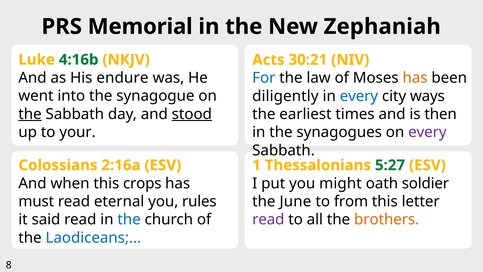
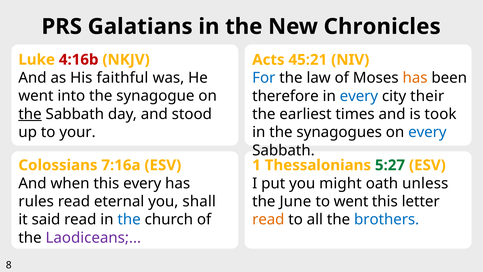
Memorial: Memorial -> Galatians
Zephaniah: Zephaniah -> Chronicles
4:16b colour: green -> red
30:21: 30:21 -> 45:21
endure: endure -> faithful
diligently: diligently -> therefore
ways: ways -> their
stood underline: present -> none
then: then -> took
every at (427, 132) colour: purple -> blue
2:16a: 2:16a -> 7:16a
this crops: crops -> every
soldier: soldier -> unless
must: must -> rules
rules: rules -> shall
to from: from -> went
read at (268, 219) colour: purple -> orange
brothers colour: orange -> blue
Laodiceans colour: blue -> purple
